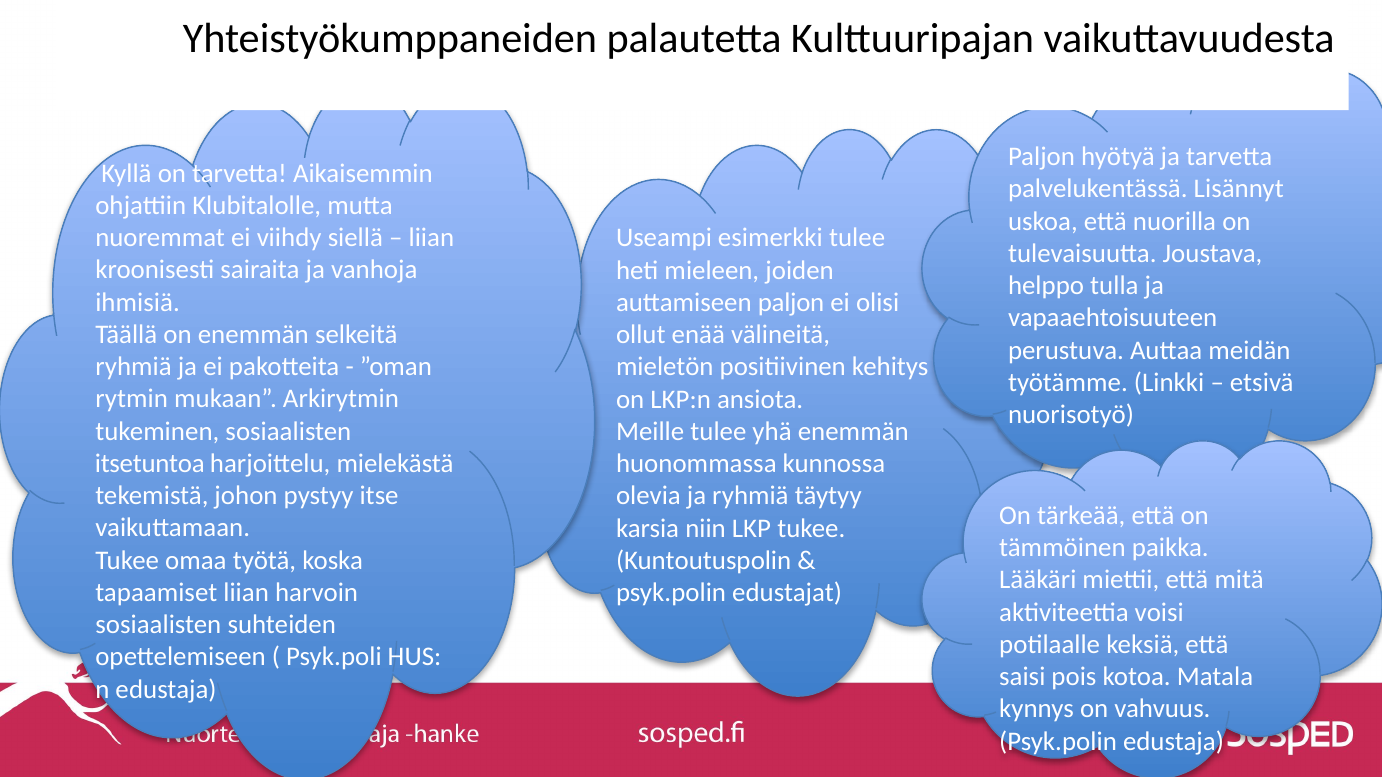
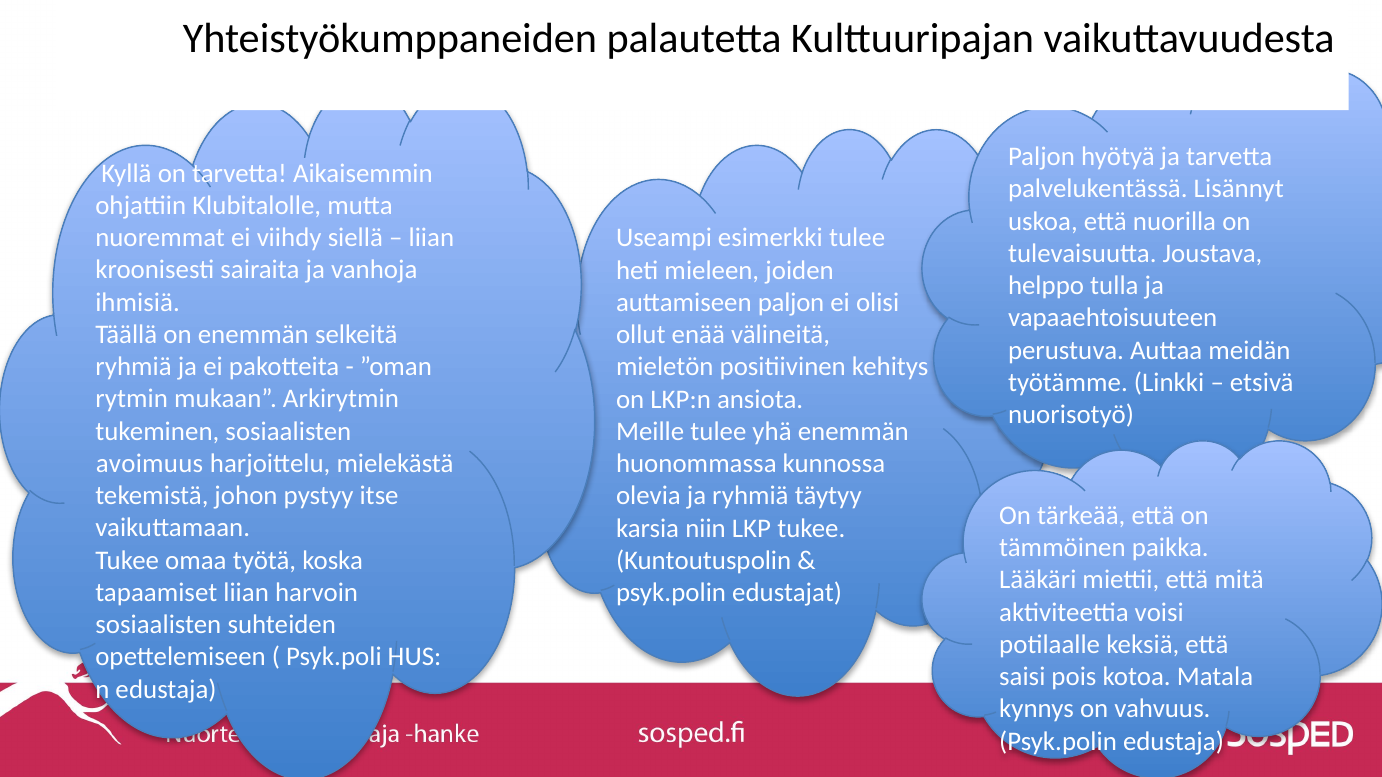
itsetuntoa: itsetuntoa -> avoimuus
